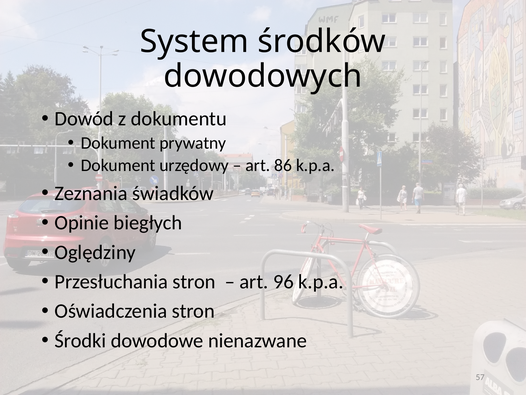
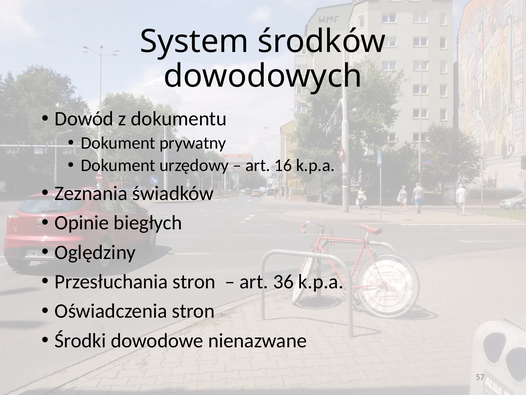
86: 86 -> 16
96: 96 -> 36
